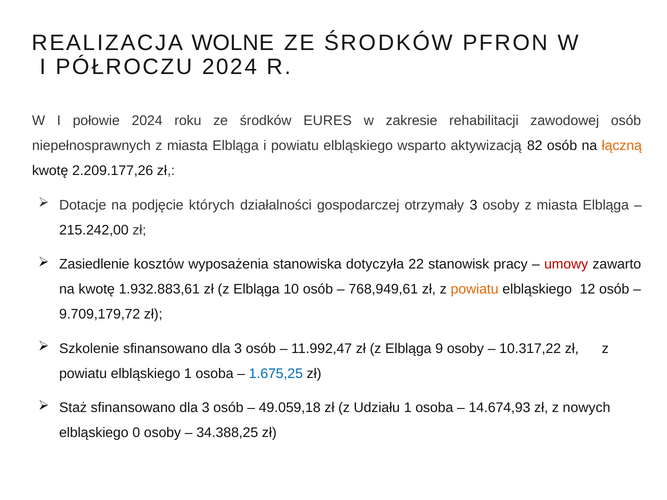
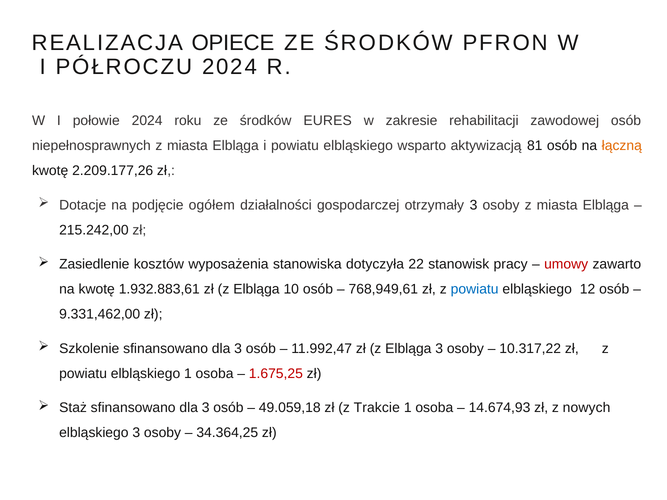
WOLNE: WOLNE -> OPIECE
82: 82 -> 81
których: których -> ogółem
powiatu at (475, 289) colour: orange -> blue
9.709,179,72: 9.709,179,72 -> 9.331,462,00
Elbląga 9: 9 -> 3
1.675,25 colour: blue -> red
Udziału: Udziału -> Trakcie
elbląskiego 0: 0 -> 3
34.388,25: 34.388,25 -> 34.364,25
